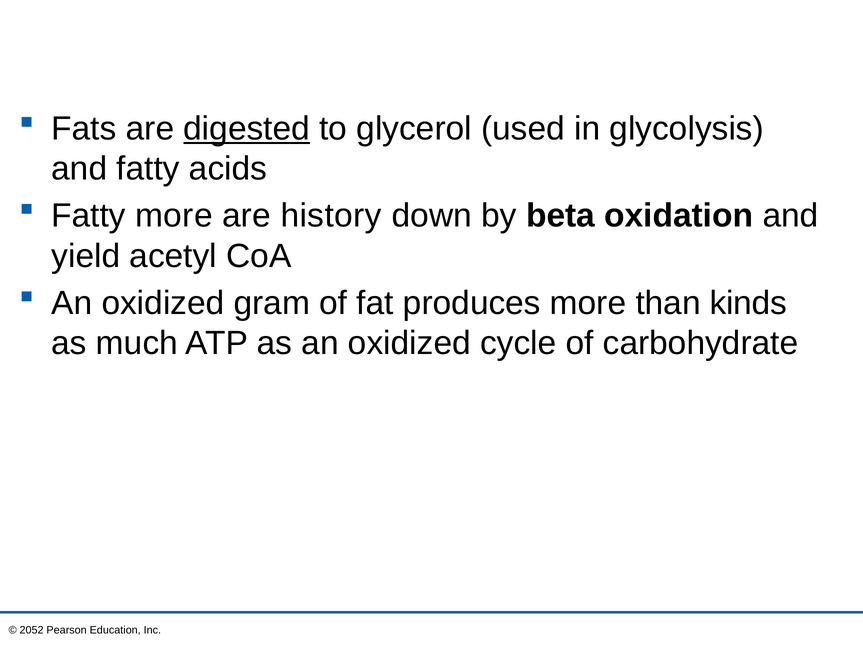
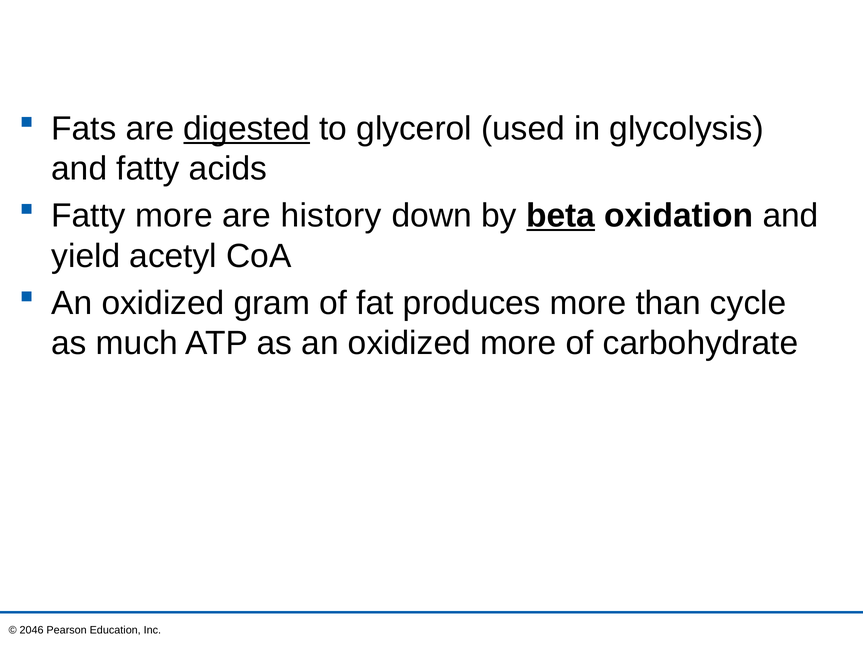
beta underline: none -> present
kinds: kinds -> cycle
oxidized cycle: cycle -> more
2052: 2052 -> 2046
